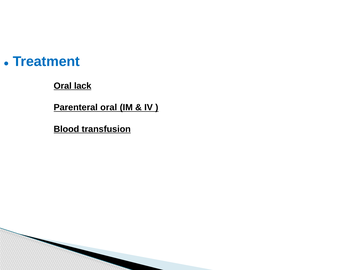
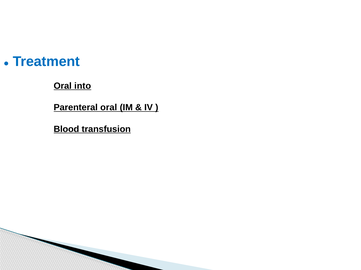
lack: lack -> into
